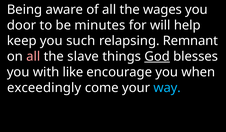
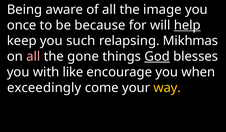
wages: wages -> image
door: door -> once
minutes: minutes -> because
help underline: none -> present
Remnant: Remnant -> Mikhmas
slave: slave -> gone
way colour: light blue -> yellow
